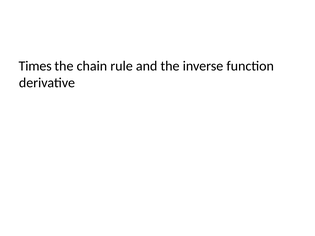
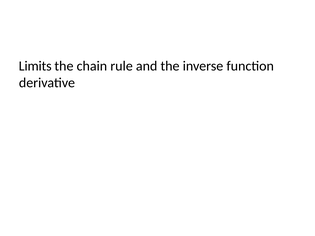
Times: Times -> Limits
